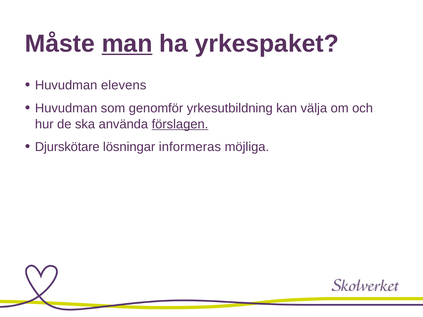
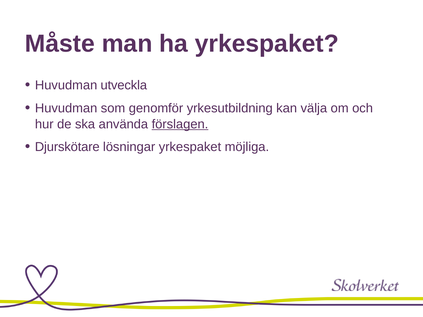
man underline: present -> none
elevens: elevens -> utveckla
lösningar informeras: informeras -> yrkespaket
